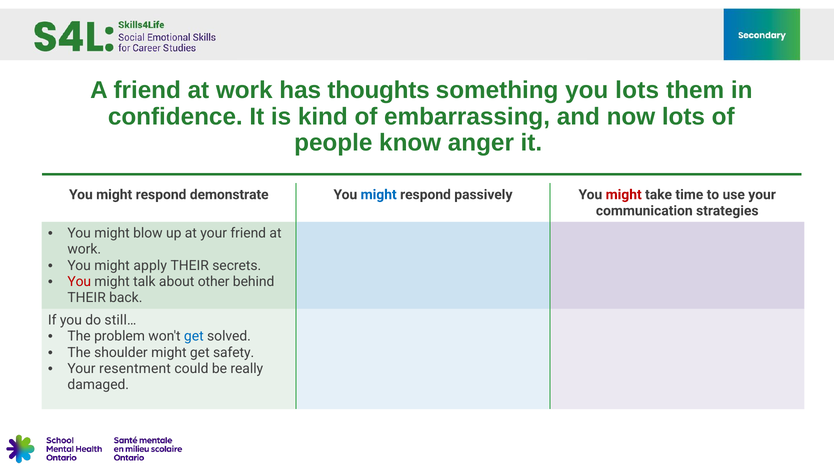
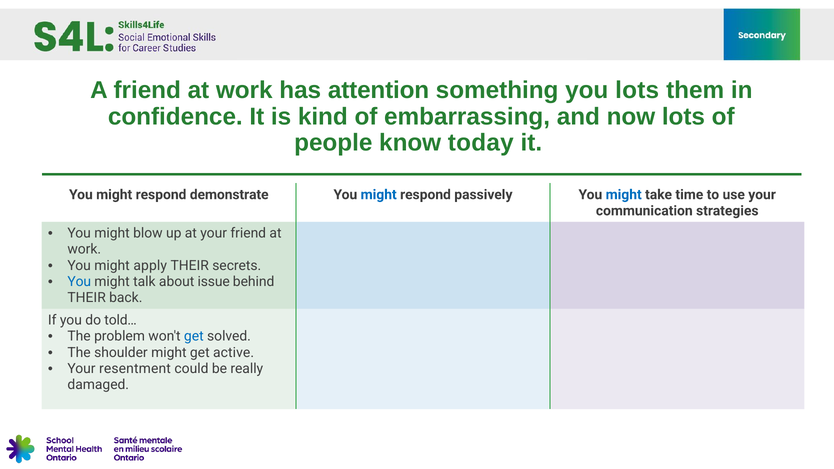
thoughts: thoughts -> attention
anger: anger -> today
might at (624, 195) colour: red -> blue
You at (79, 282) colour: red -> blue
other: other -> issue
still…: still… -> told…
safety: safety -> active
